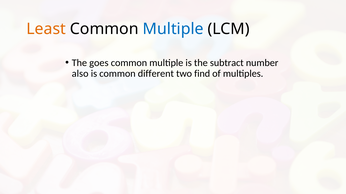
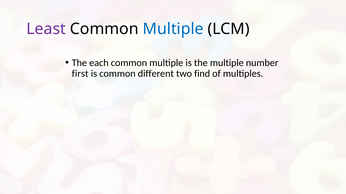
Least colour: orange -> purple
goes: goes -> each
the subtract: subtract -> multiple
also: also -> first
